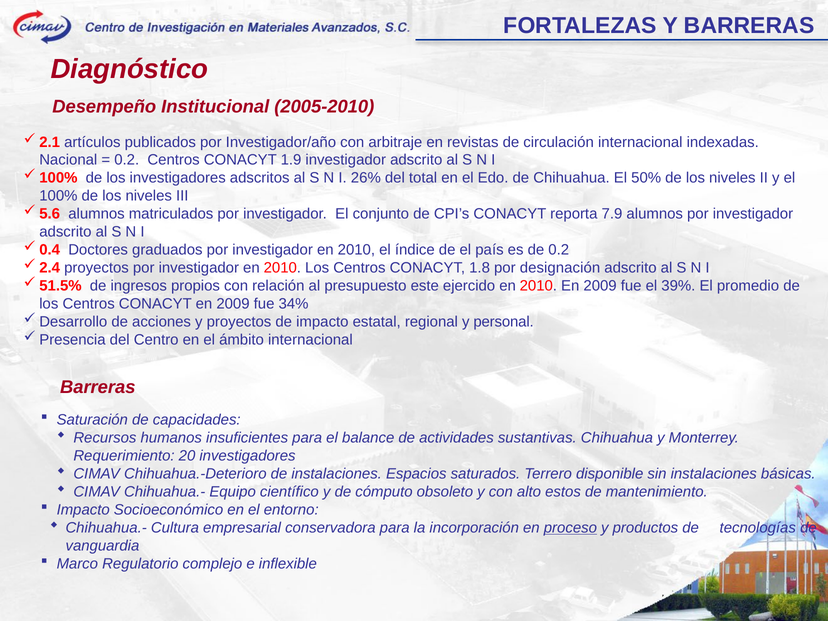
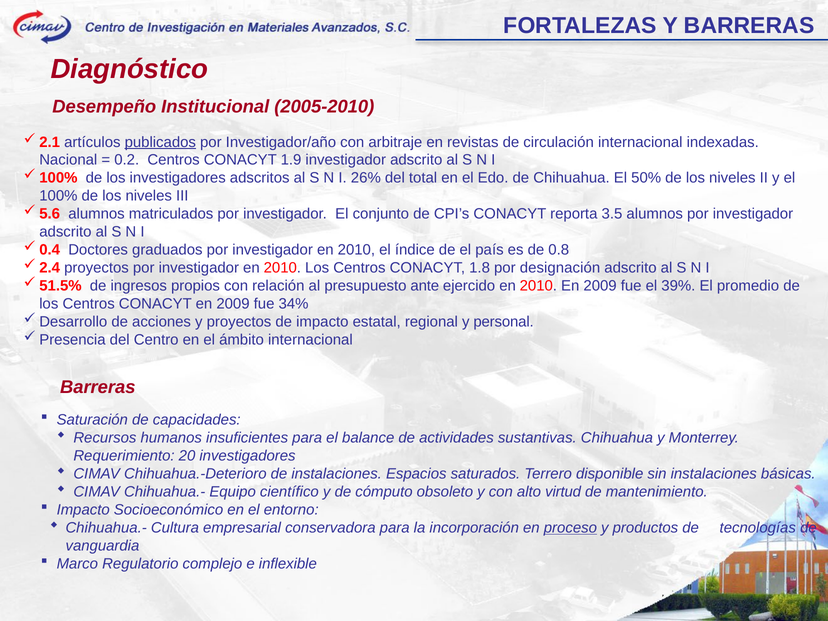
publicados underline: none -> present
7.9: 7.9 -> 3.5
de 0.2: 0.2 -> 0.8
este: este -> ante
estos: estos -> virtud
